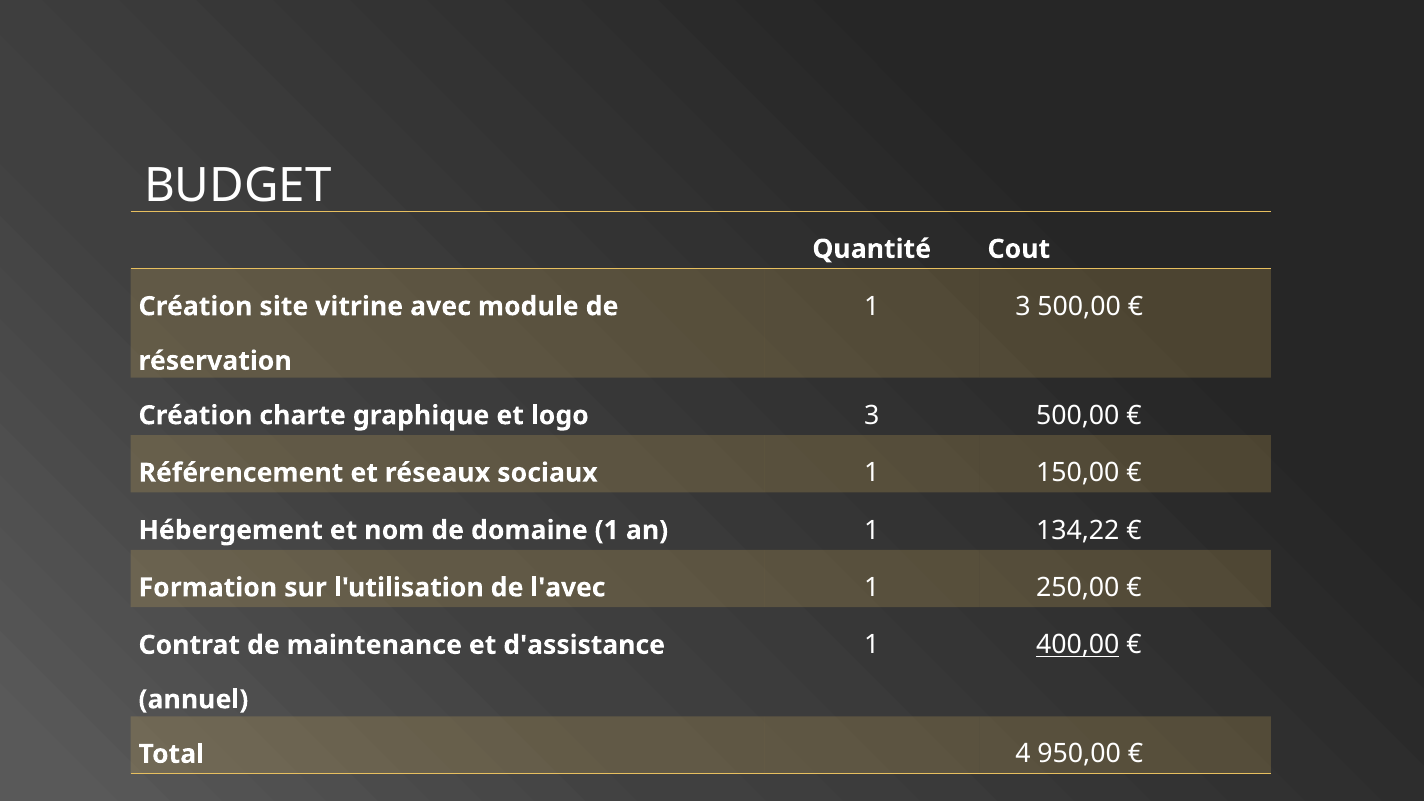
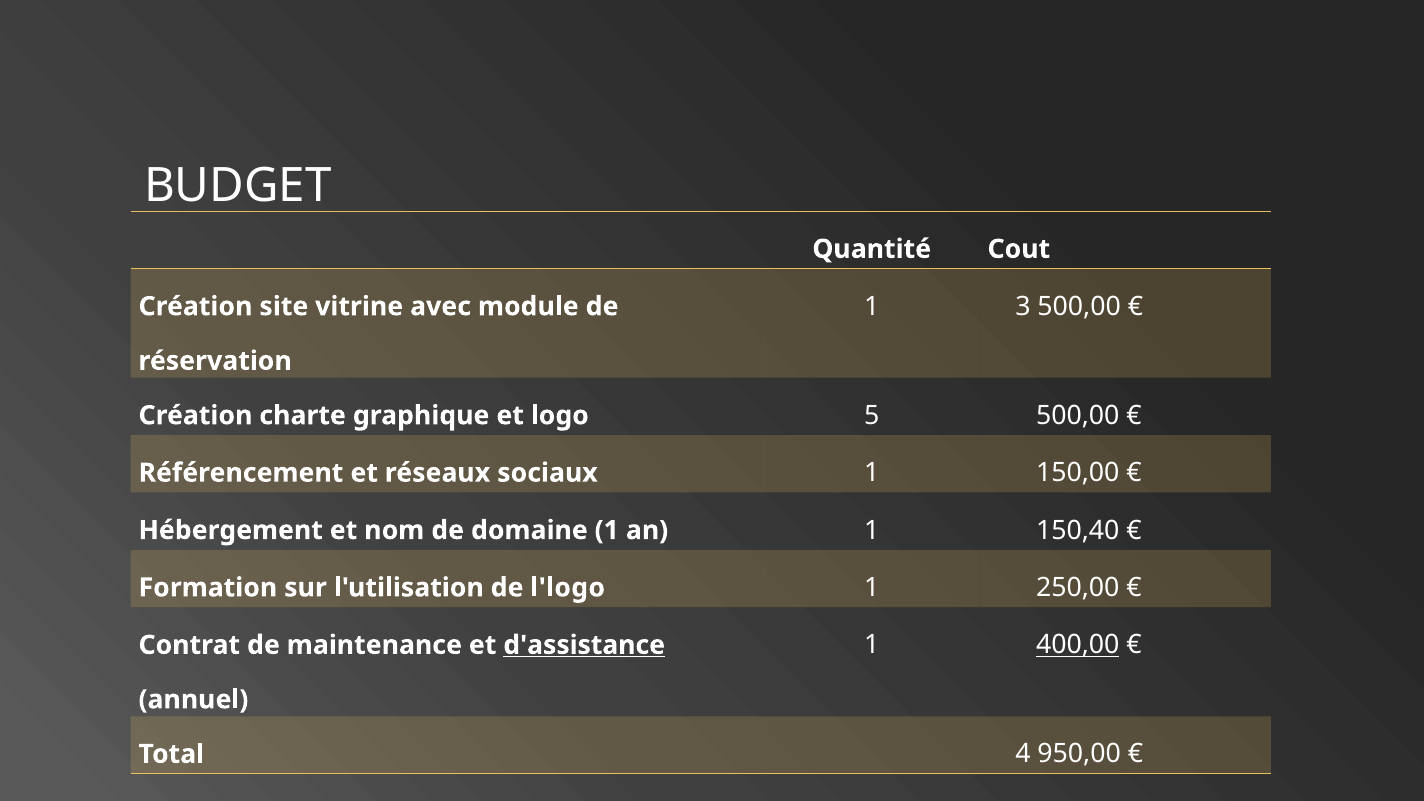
3 at (872, 415): 3 -> 5
134,22: 134,22 -> 150,40
l'avec: l'avec -> l'logo
d'assistance underline: none -> present
